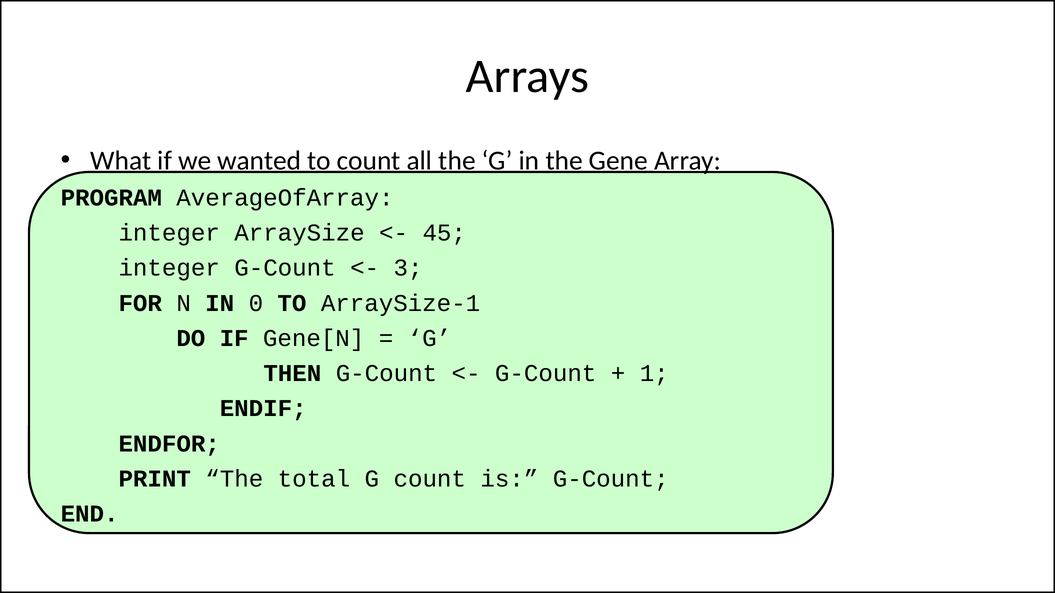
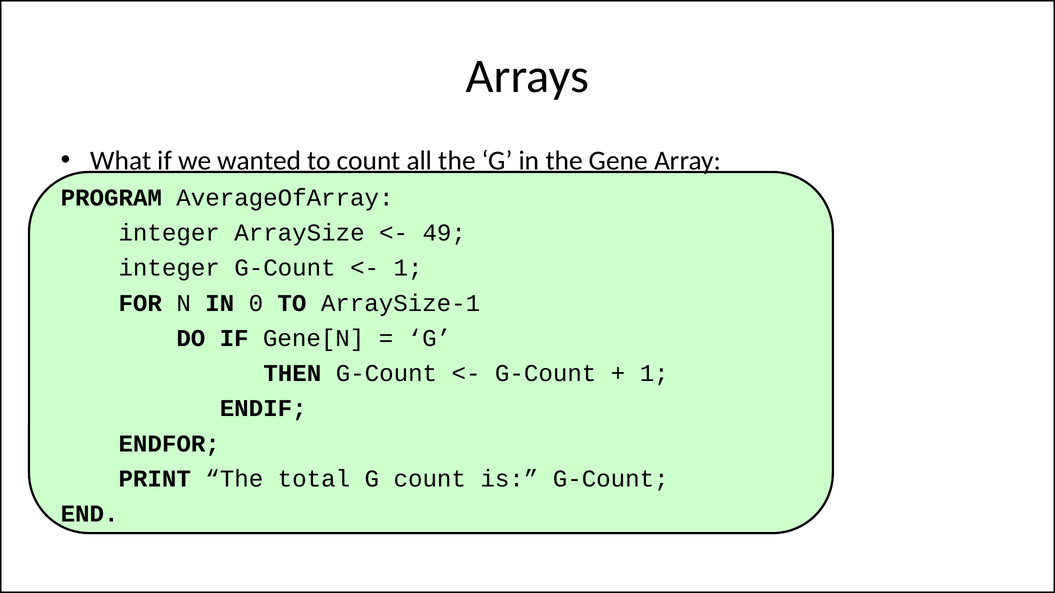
45: 45 -> 49
3 at (408, 268): 3 -> 1
